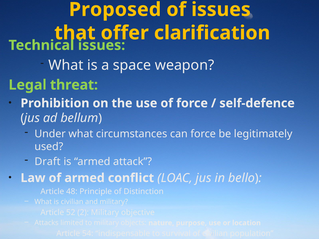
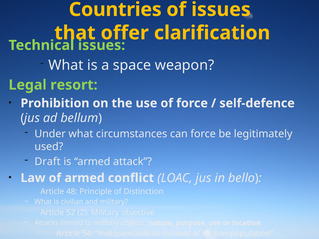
Proposed: Proposed -> Countries
threat: threat -> resort
